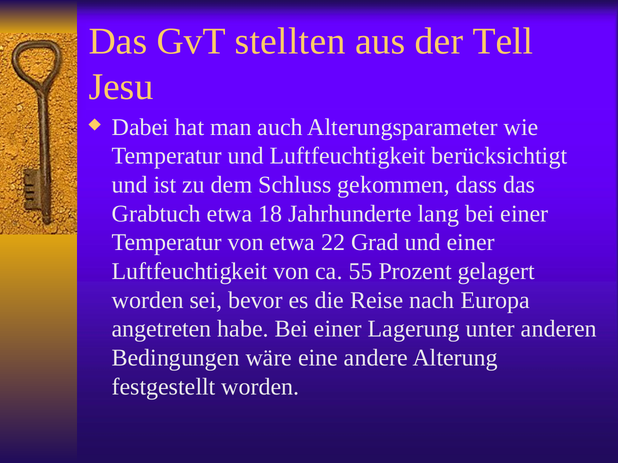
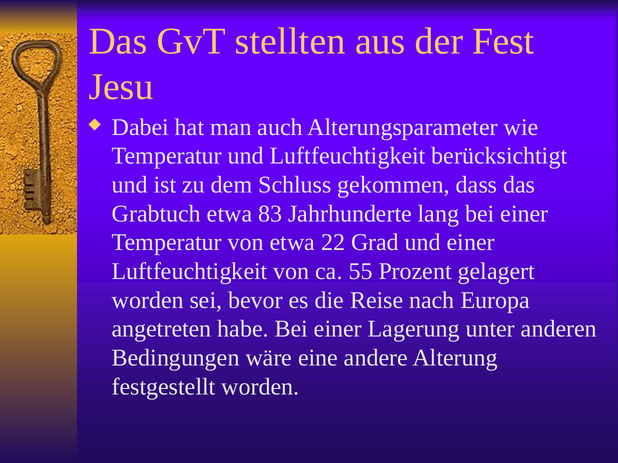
Tell: Tell -> Fest
18: 18 -> 83
